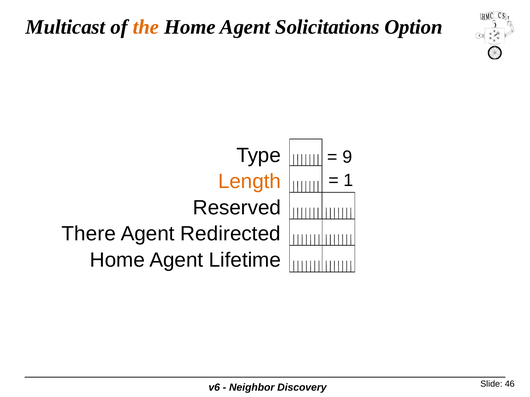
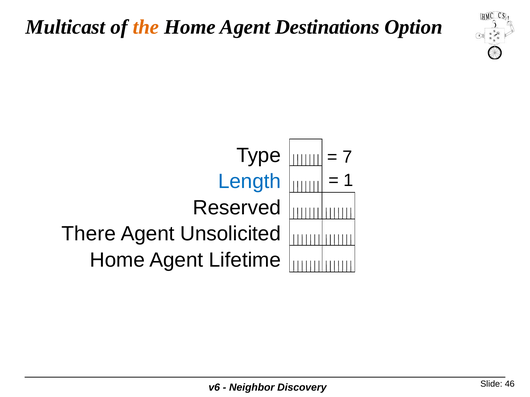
Solicitations: Solicitations -> Destinations
9: 9 -> 7
Length colour: orange -> blue
Redirected: Redirected -> Unsolicited
